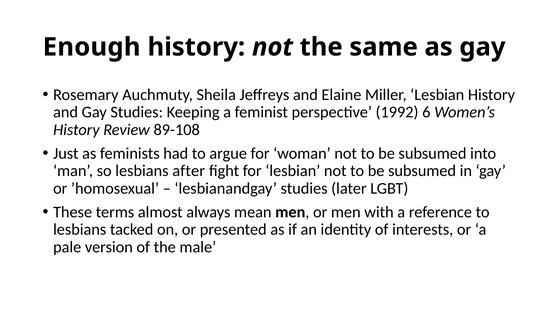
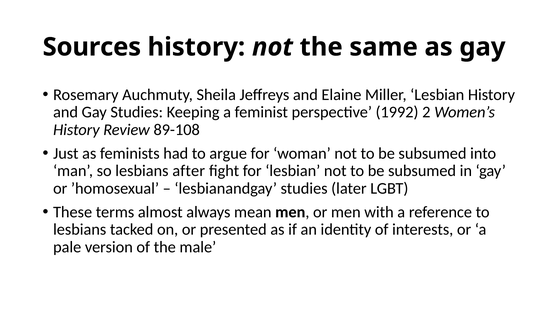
Enough: Enough -> Sources
6: 6 -> 2
